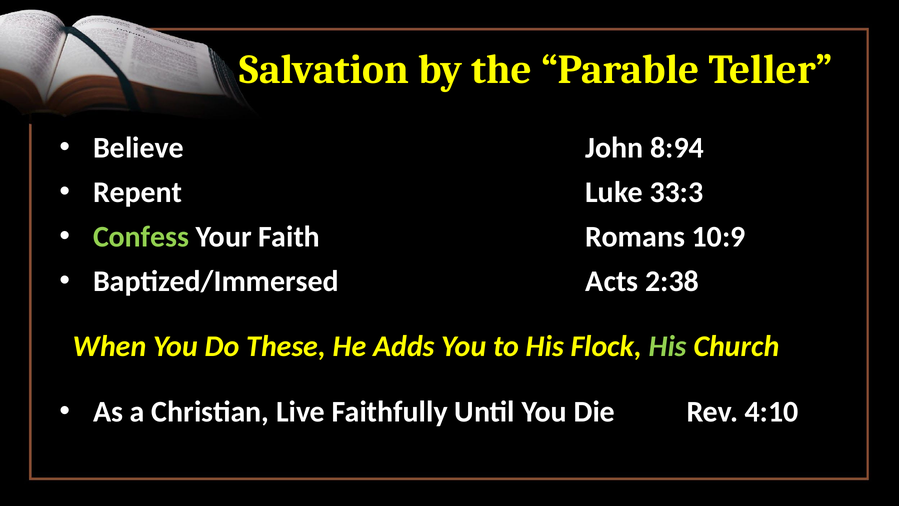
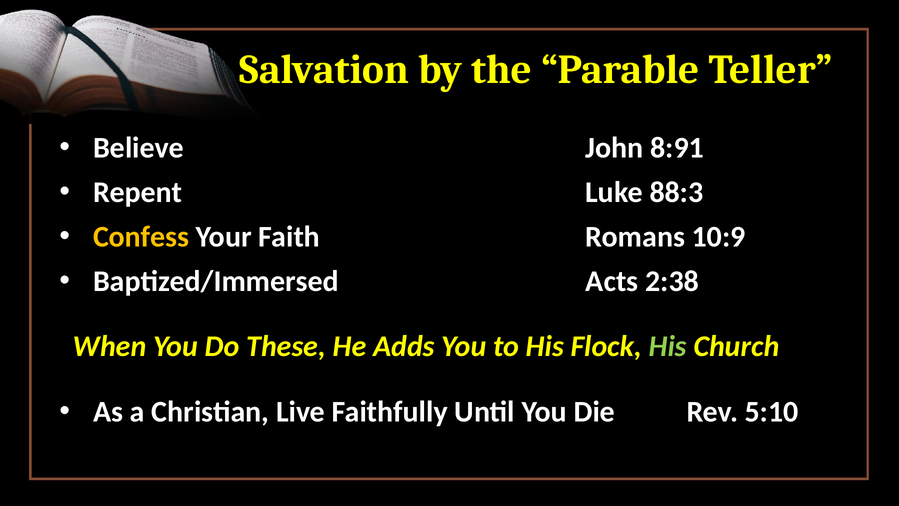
8:94: 8:94 -> 8:91
33:3: 33:3 -> 88:3
Confess colour: light green -> yellow
4:10: 4:10 -> 5:10
